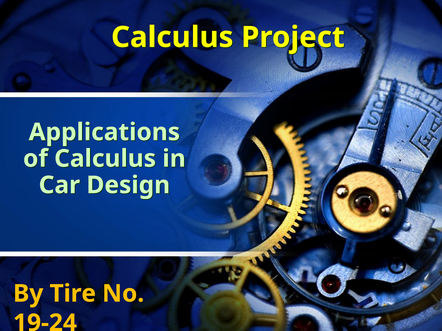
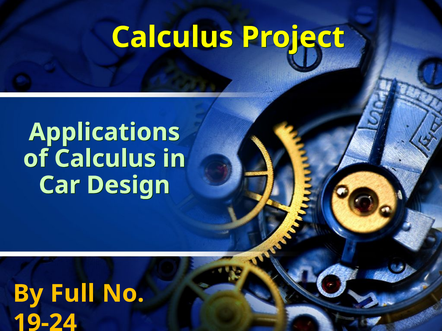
Tire: Tire -> Full
